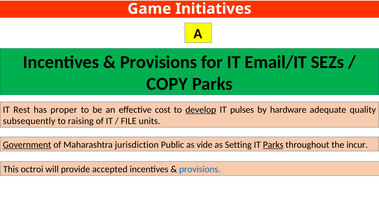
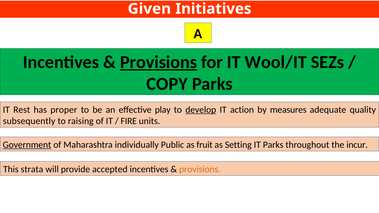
Game: Game -> Given
Provisions at (159, 62) underline: none -> present
Email/IT: Email/IT -> Wool/IT
cost: cost -> play
pulses: pulses -> action
hardware: hardware -> measures
FILE: FILE -> FIRE
jurisdiction: jurisdiction -> individually
vide: vide -> fruit
Parks at (273, 145) underline: present -> none
octroi: octroi -> strata
provisions at (200, 169) colour: blue -> orange
